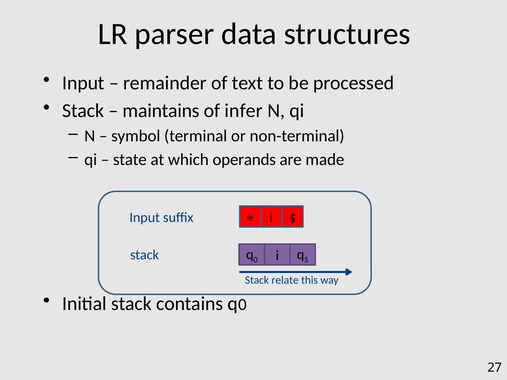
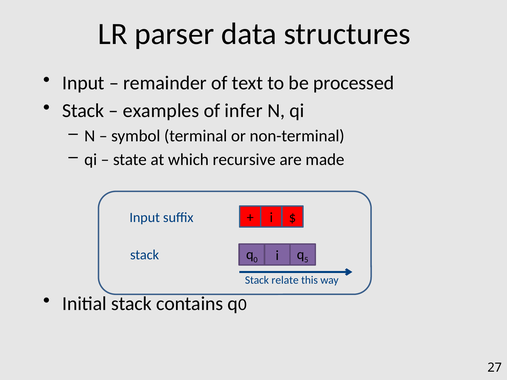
maintains: maintains -> examples
operands: operands -> recursive
